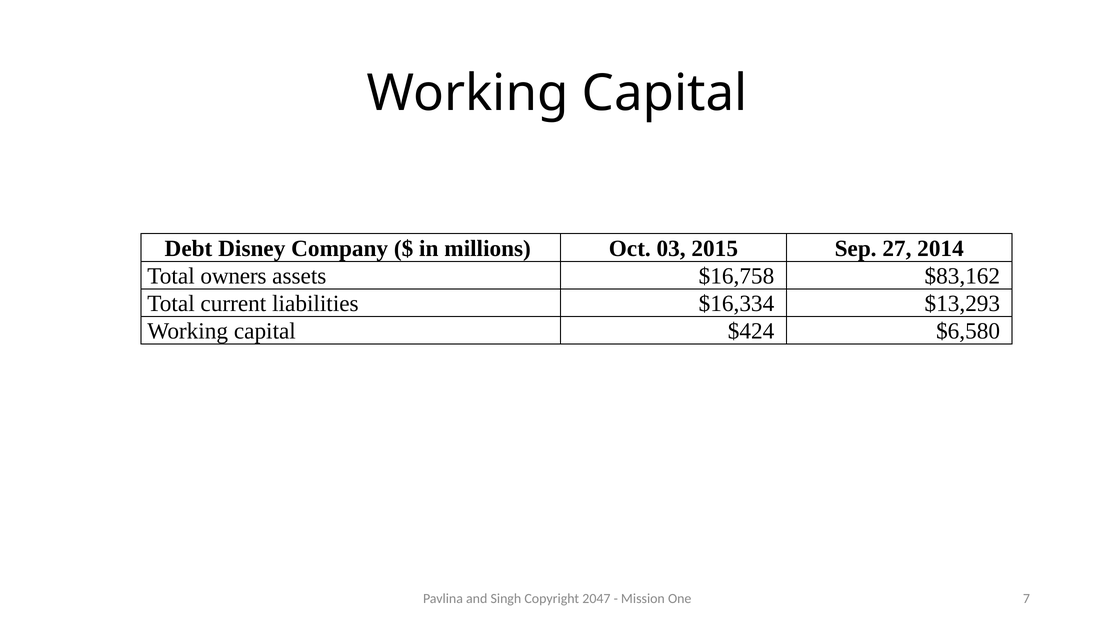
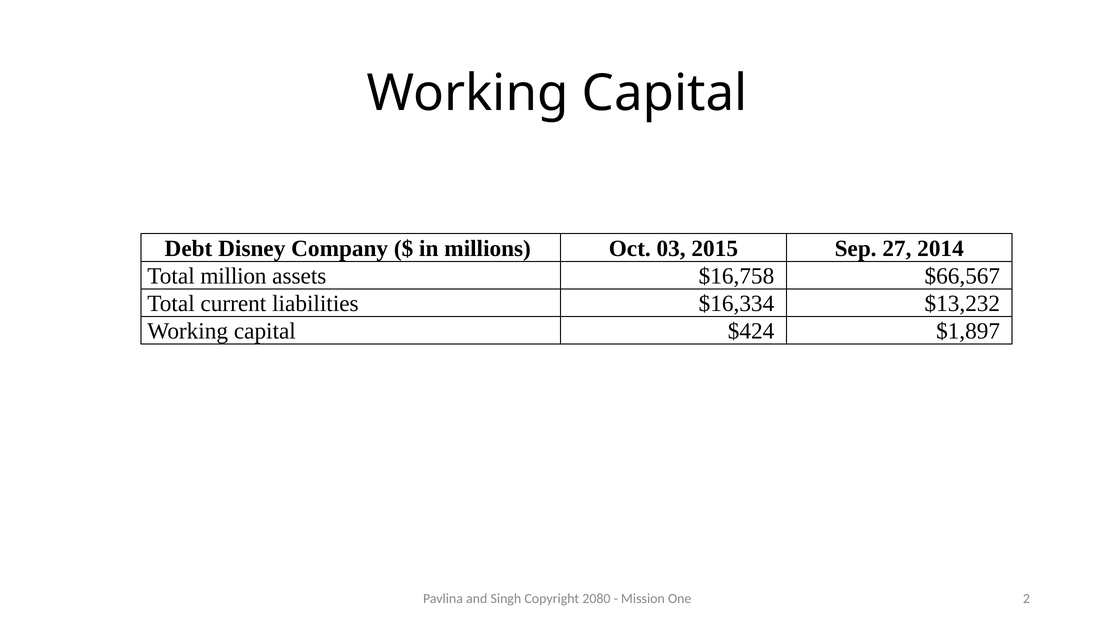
owners: owners -> million
$83,162: $83,162 -> $66,567
$13,293: $13,293 -> $13,232
$6,580: $6,580 -> $1,897
2047: 2047 -> 2080
7: 7 -> 2
